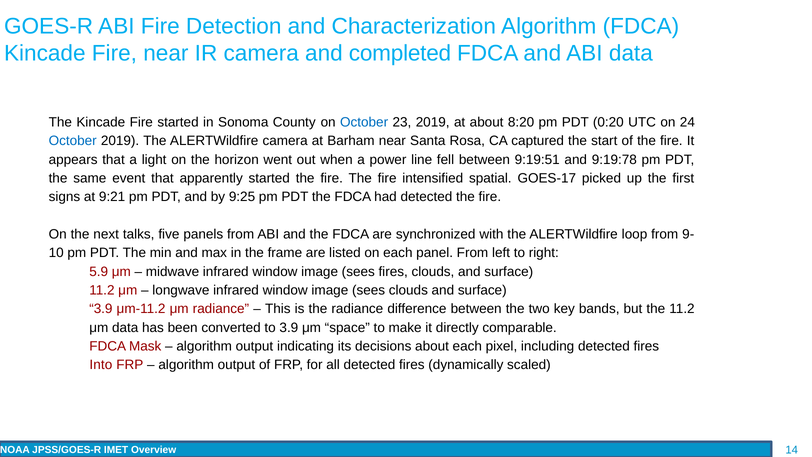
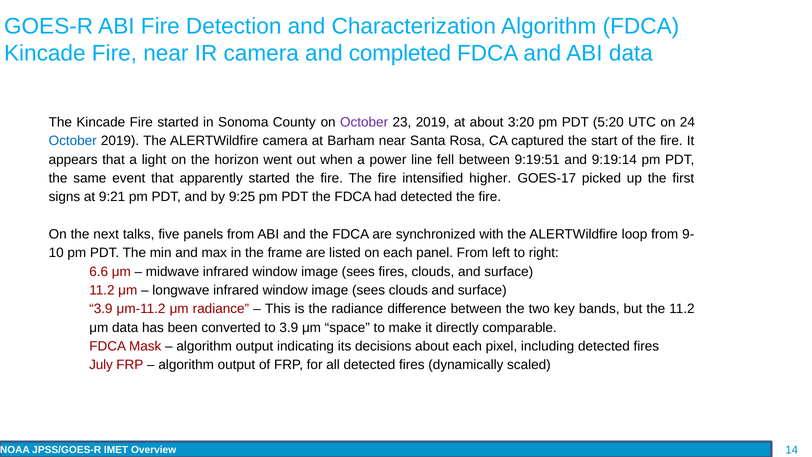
October at (364, 122) colour: blue -> purple
8:20: 8:20 -> 3:20
0:20: 0:20 -> 5:20
9:19:78: 9:19:78 -> 9:19:14
spatial: spatial -> higher
5.9: 5.9 -> 6.6
Into: Into -> July
